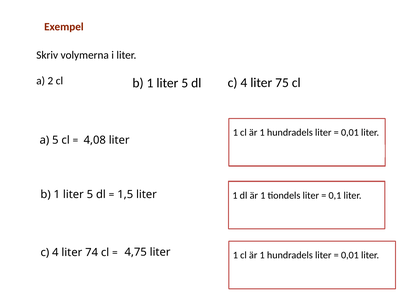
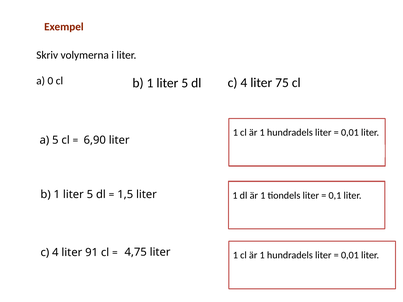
2: 2 -> 0
4,08: 4,08 -> 6,90
74: 74 -> 91
